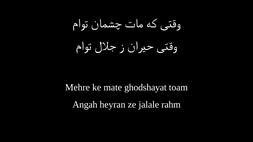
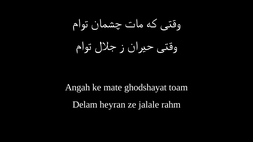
Mehre: Mehre -> Angah
Angah: Angah -> Delam
